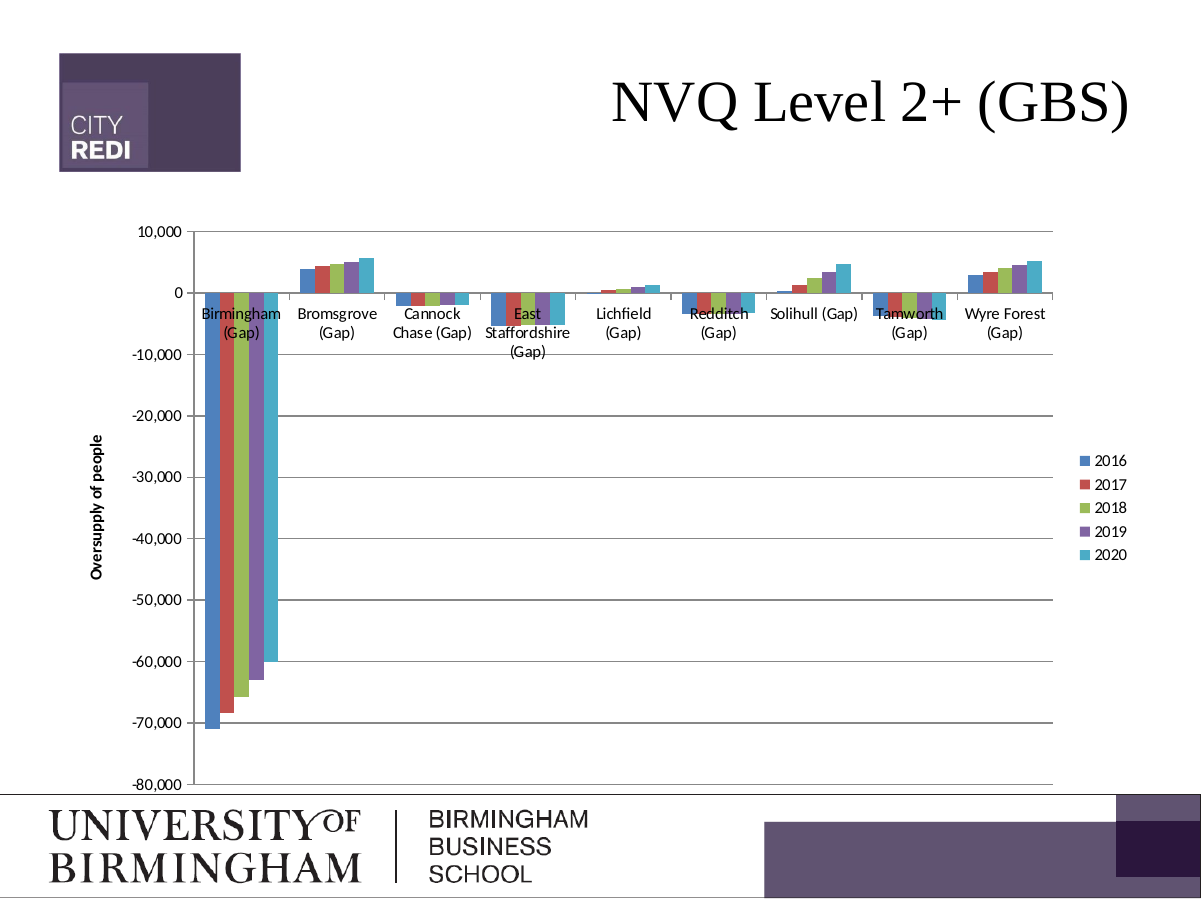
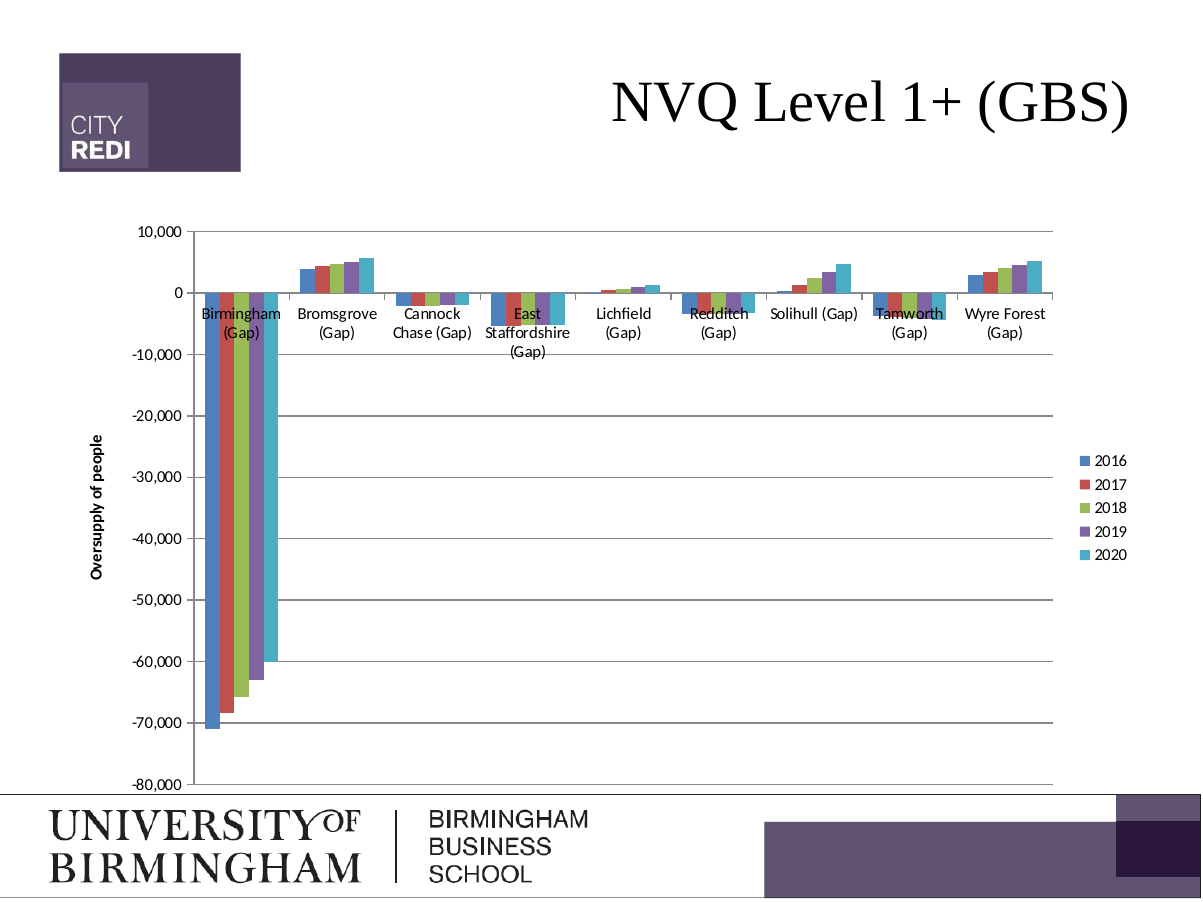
2+: 2+ -> 1+
